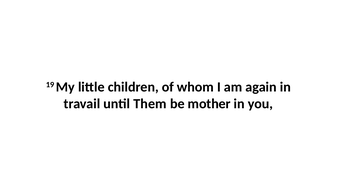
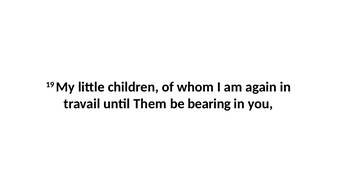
mother: mother -> bearing
